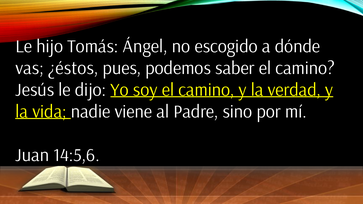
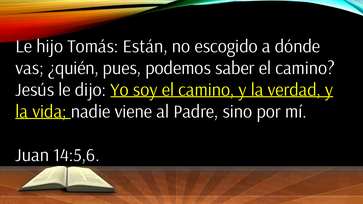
Ángel: Ángel -> Están
¿éstos: ¿éstos -> ¿quién
